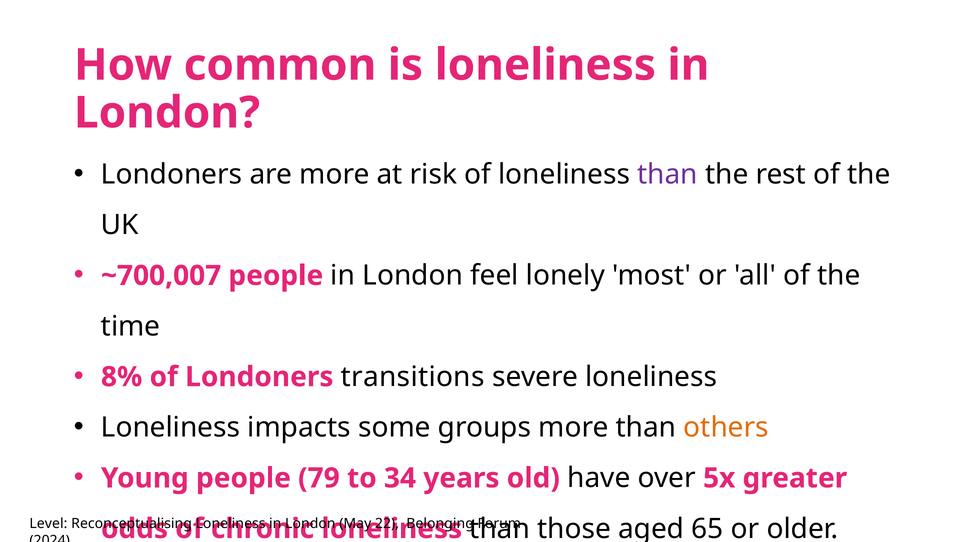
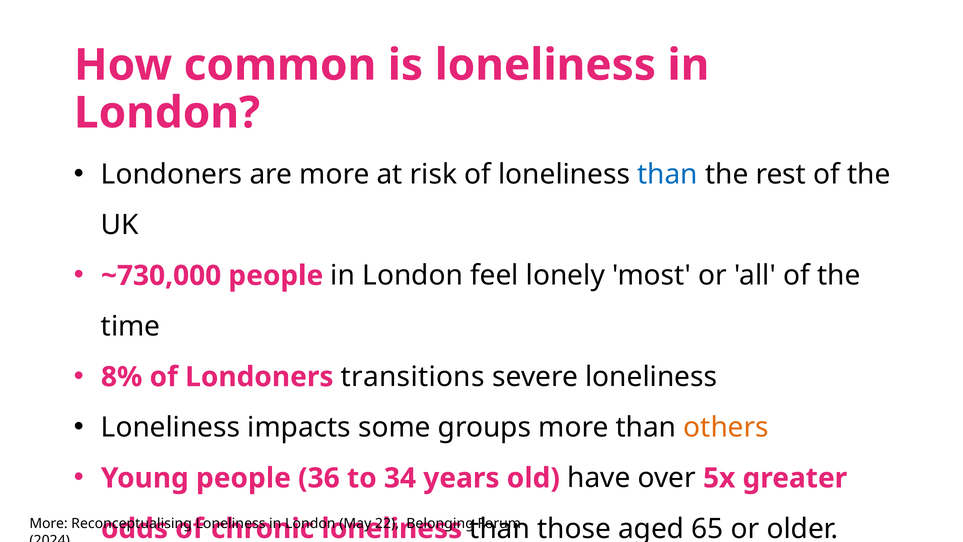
than at (668, 174) colour: purple -> blue
~700,007: ~700,007 -> ~730,000
79: 79 -> 36
Level at (48, 523): Level -> More
